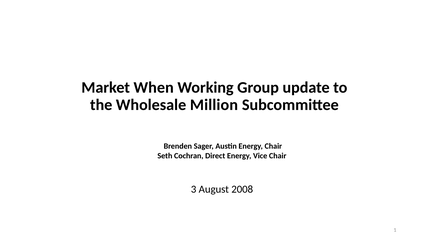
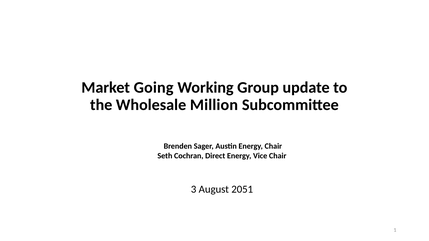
When: When -> Going
2008: 2008 -> 2051
